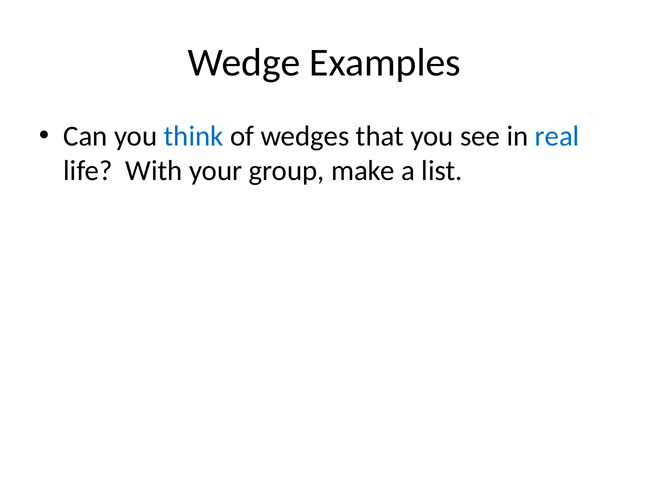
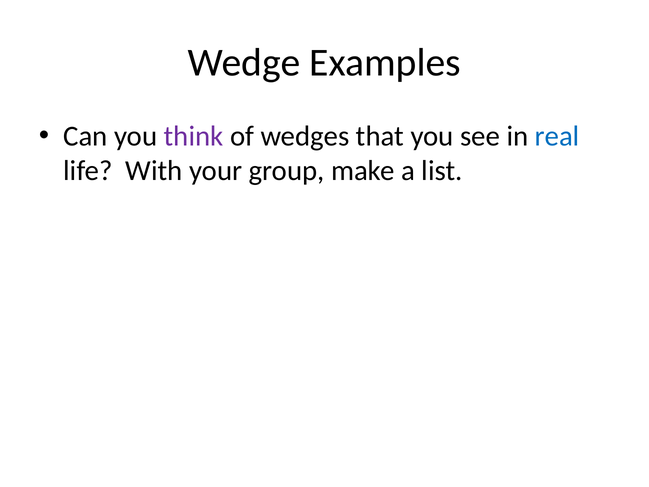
think colour: blue -> purple
